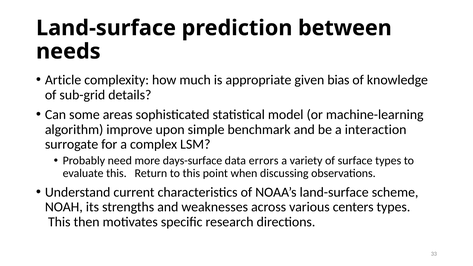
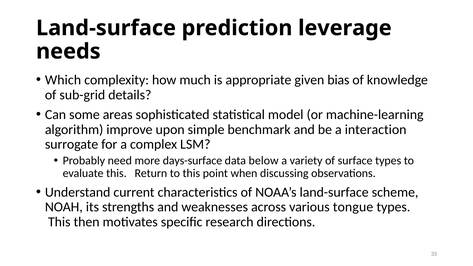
between: between -> leverage
Article: Article -> Which
errors: errors -> below
centers: centers -> tongue
